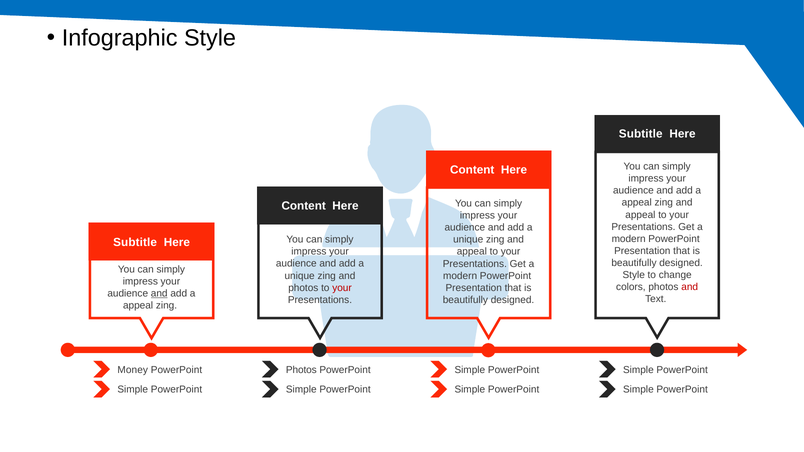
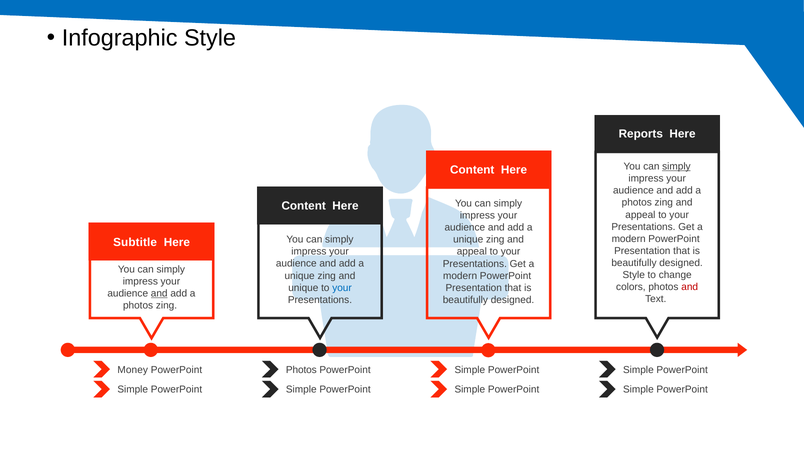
Subtitle at (641, 134): Subtitle -> Reports
simply at (676, 167) underline: none -> present
appeal at (637, 203): appeal -> photos
photos at (303, 288): photos -> unique
your at (342, 288) colour: red -> blue
appeal at (138, 306): appeal -> photos
